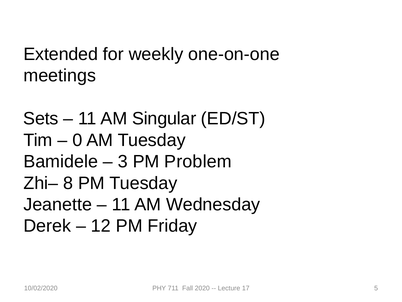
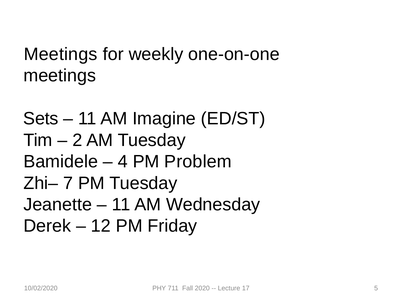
Extended at (61, 54): Extended -> Meetings
Singular: Singular -> Imagine
0: 0 -> 2
3: 3 -> 4
8: 8 -> 7
